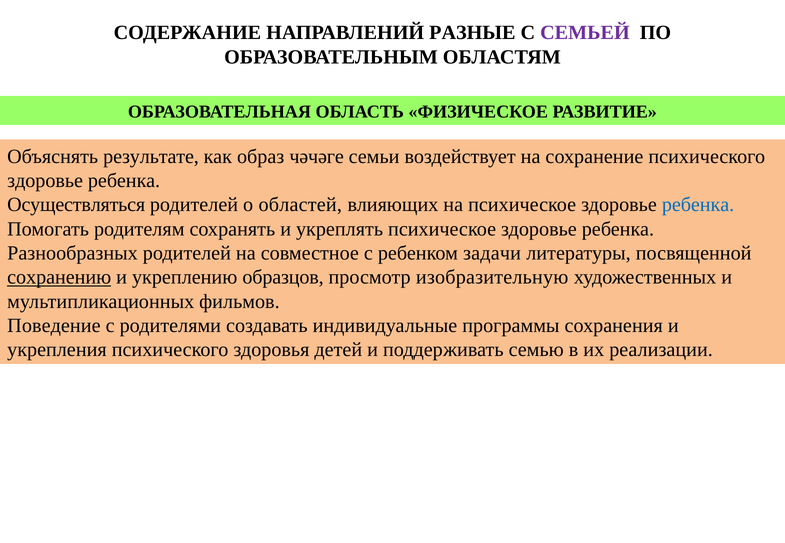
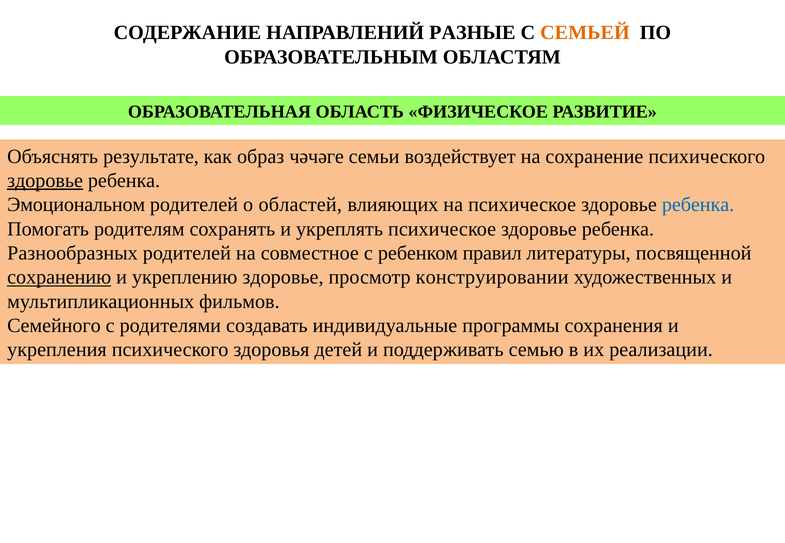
СЕМЬЕЙ colour: purple -> orange
здоровье at (45, 181) underline: none -> present
Осуществляться: Осуществляться -> Эмоциональном
задачи: задачи -> правил
укреплению образцов: образцов -> здоровье
изобразительную: изобразительную -> конструировании
Поведение: Поведение -> Семейного
